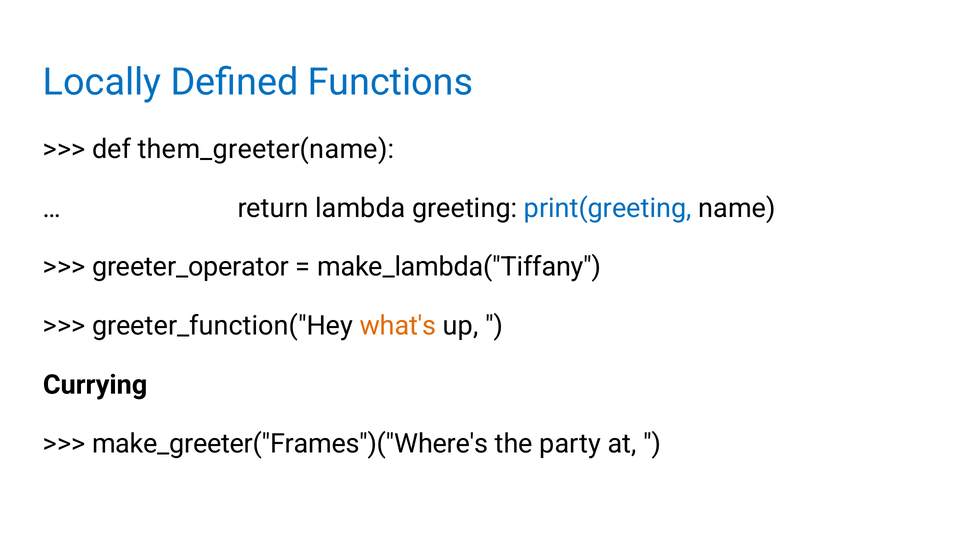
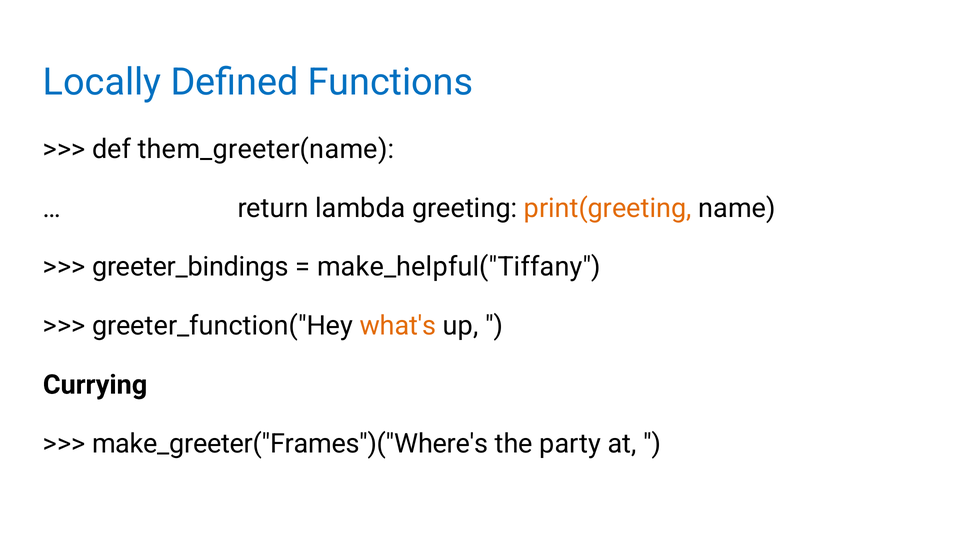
print(greeting colour: blue -> orange
greeter_operator: greeter_operator -> greeter_bindings
make_lambda("Tiffany: make_lambda("Tiffany -> make_helpful("Tiffany
